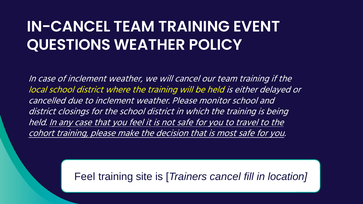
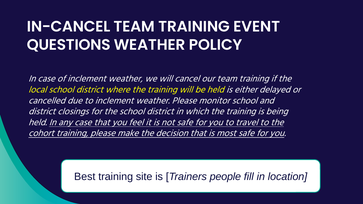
Feel at (85, 177): Feel -> Best
Trainers cancel: cancel -> people
